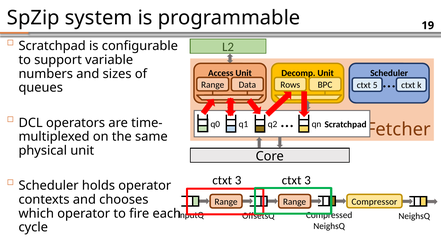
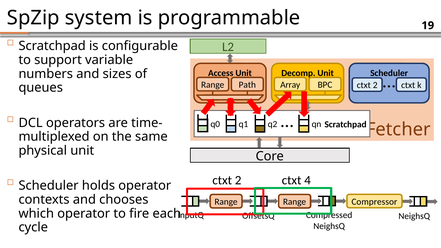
Data: Data -> Path
Rows: Rows -> Array
5 at (375, 85): 5 -> 2
3 at (238, 180): 3 -> 2
3 at (308, 180): 3 -> 4
